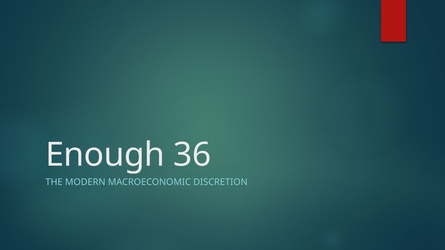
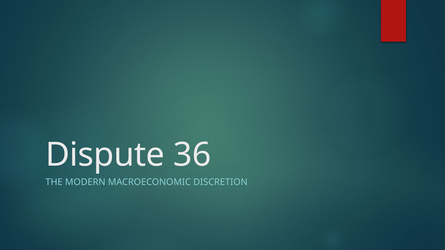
Enough: Enough -> Dispute
